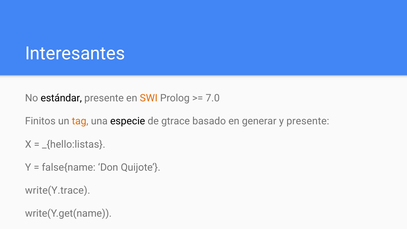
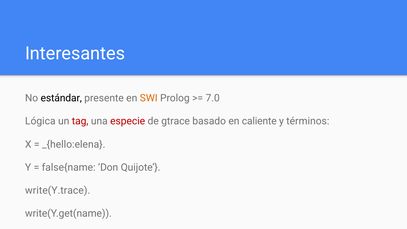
Finitos: Finitos -> Lógica
tag colour: orange -> red
especie colour: black -> red
generar: generar -> caliente
y presente: presente -> términos
_{hello:listas: _{hello:listas -> _{hello:elena
